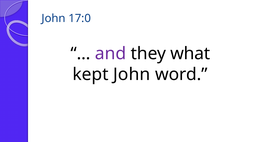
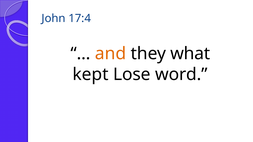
17:0: 17:0 -> 17:4
and colour: purple -> orange
kept John: John -> Lose
